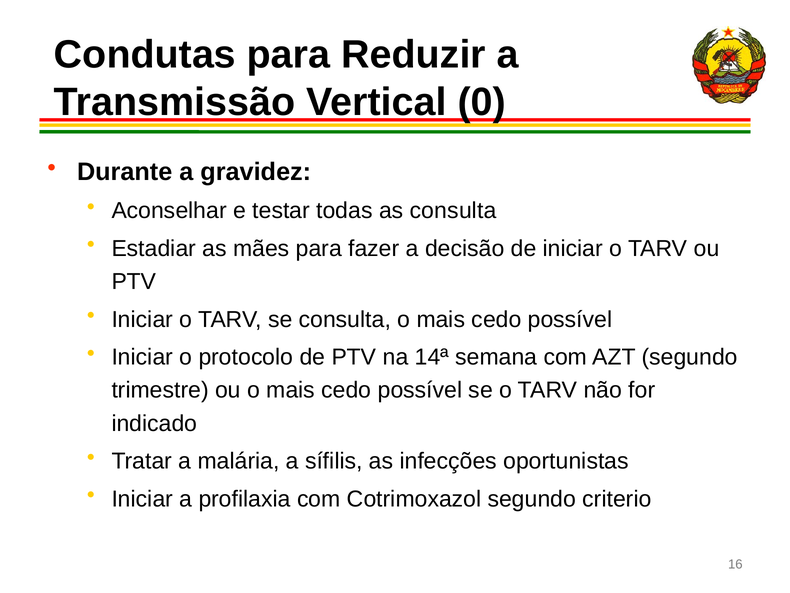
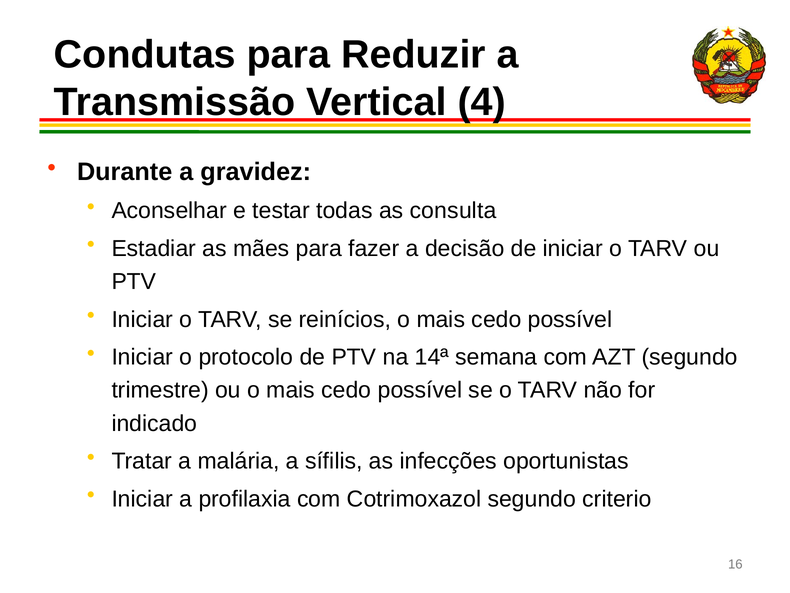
0: 0 -> 4
se consulta: consulta -> reinícios
